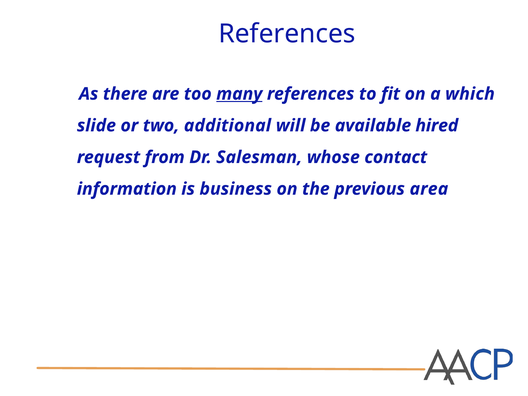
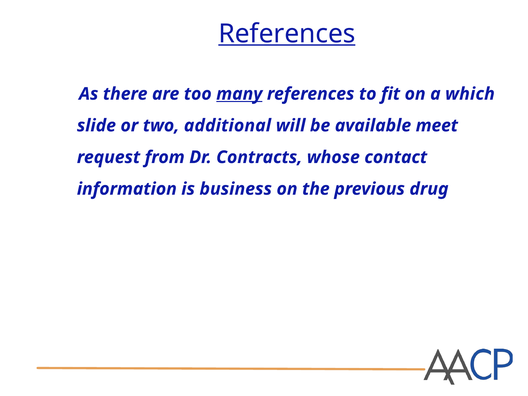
References at (287, 34) underline: none -> present
hired: hired -> meet
Salesman: Salesman -> Contracts
area: area -> drug
